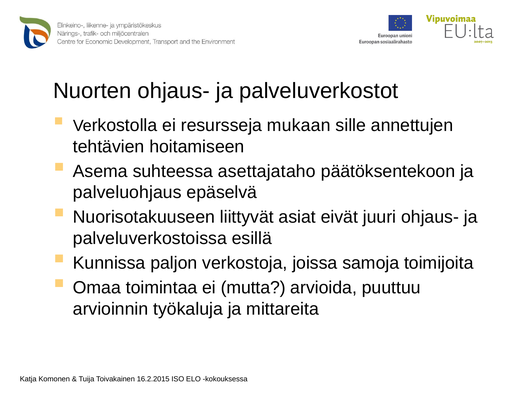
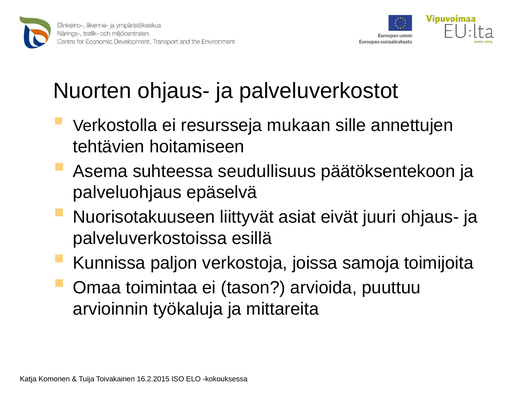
asettajataho: asettajataho -> seudullisuus
mutta: mutta -> tason
